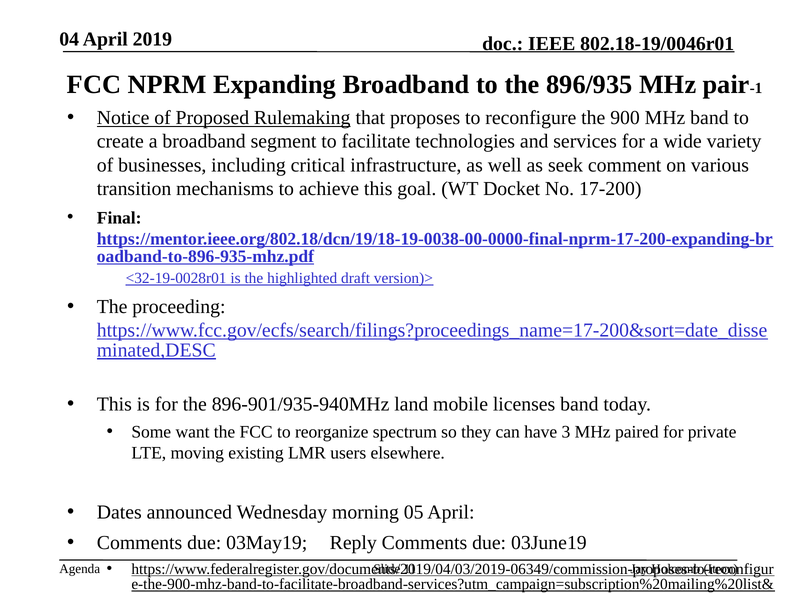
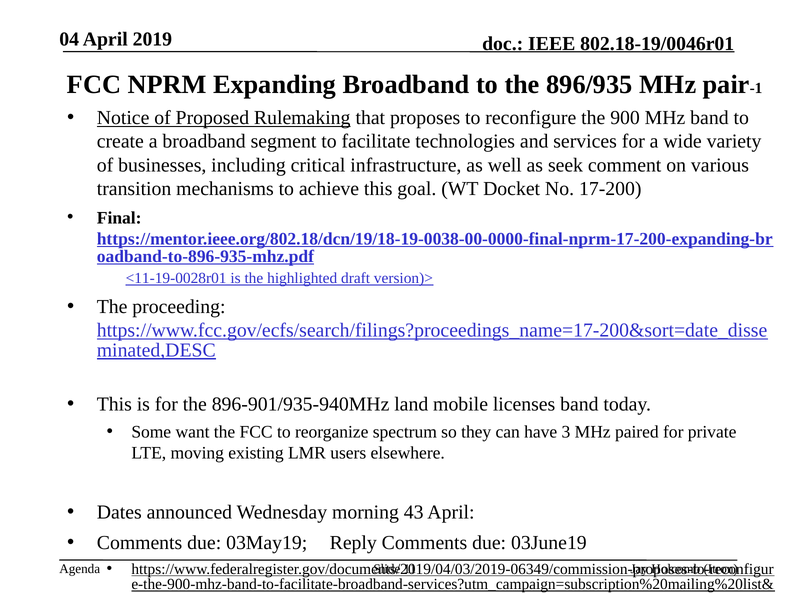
<32-19-0028r01: <32-19-0028r01 -> <11-19-0028r01
05: 05 -> 43
